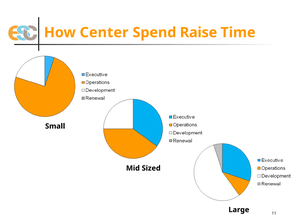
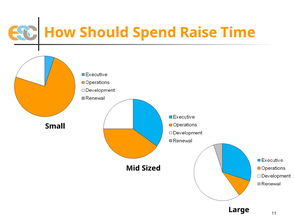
Center: Center -> Should
